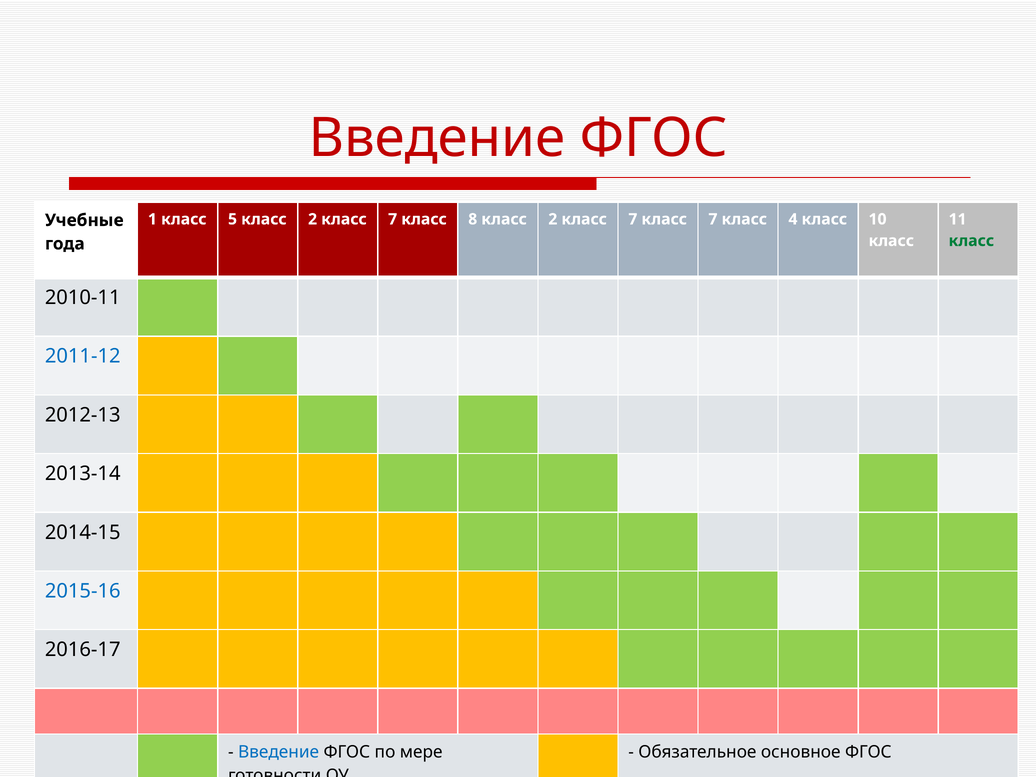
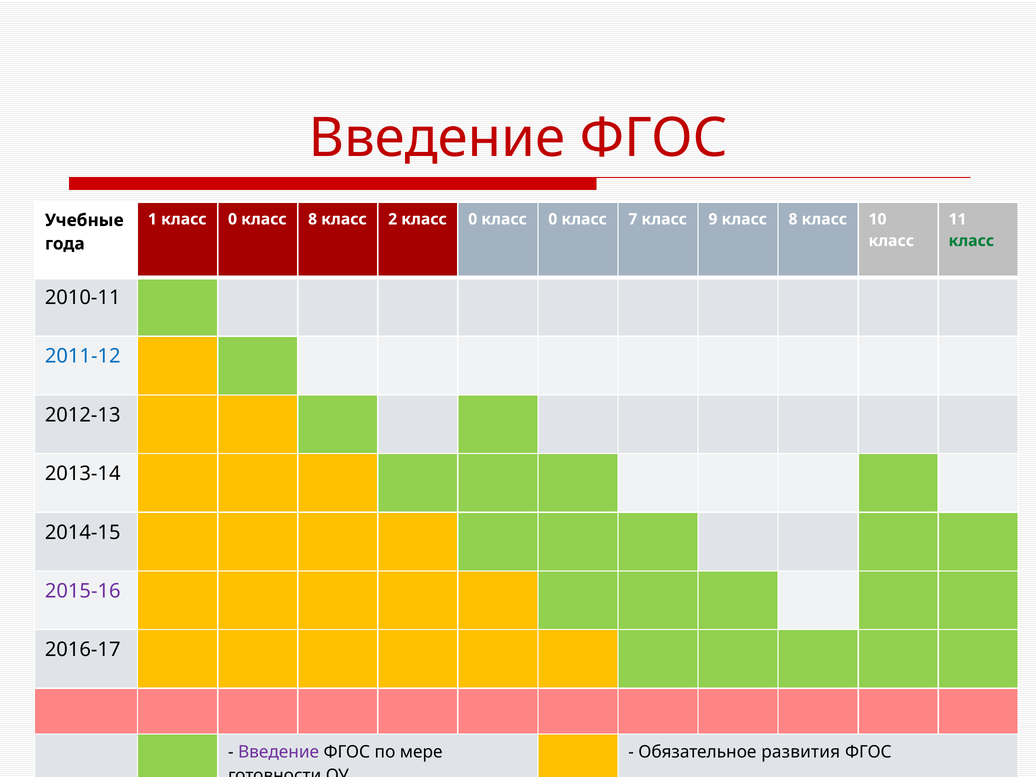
1 класс 5: 5 -> 0
2 at (313, 219): 2 -> 8
7 at (393, 219): 7 -> 2
8 at (473, 219): 8 -> 0
2 at (553, 219): 2 -> 0
7 класс 7: 7 -> 9
4 at (793, 219): 4 -> 8
2015-16 colour: blue -> purple
Введение at (279, 752) colour: blue -> purple
основное: основное -> развития
